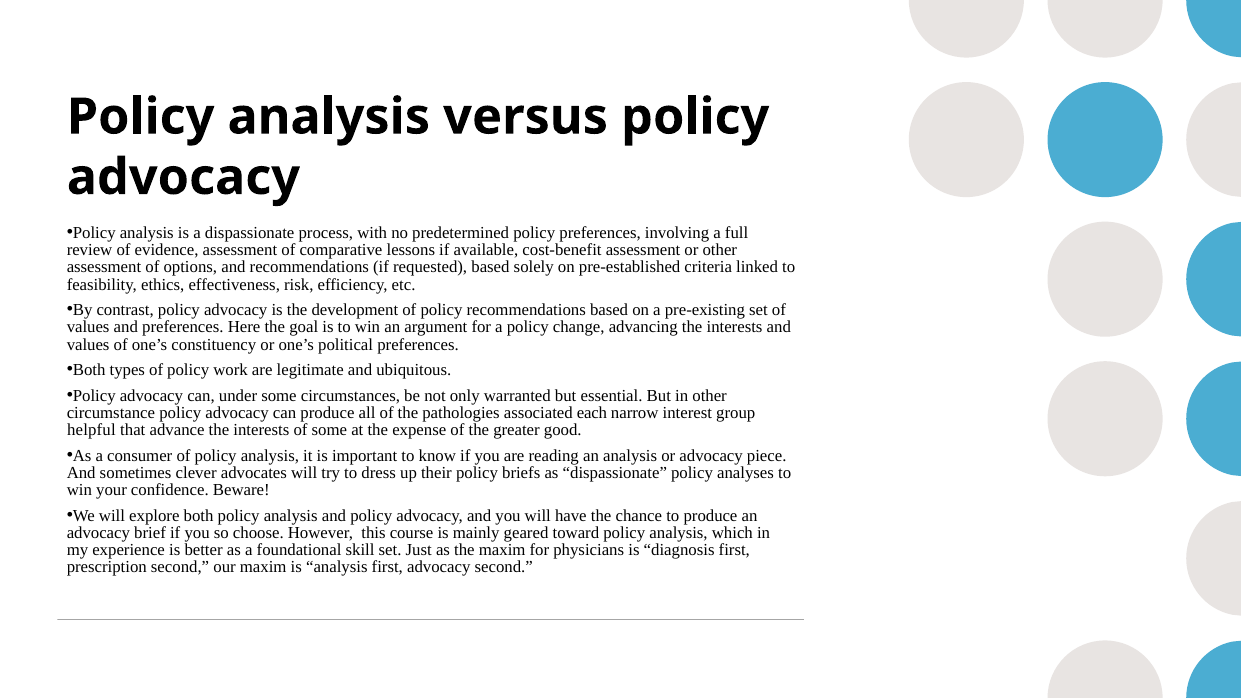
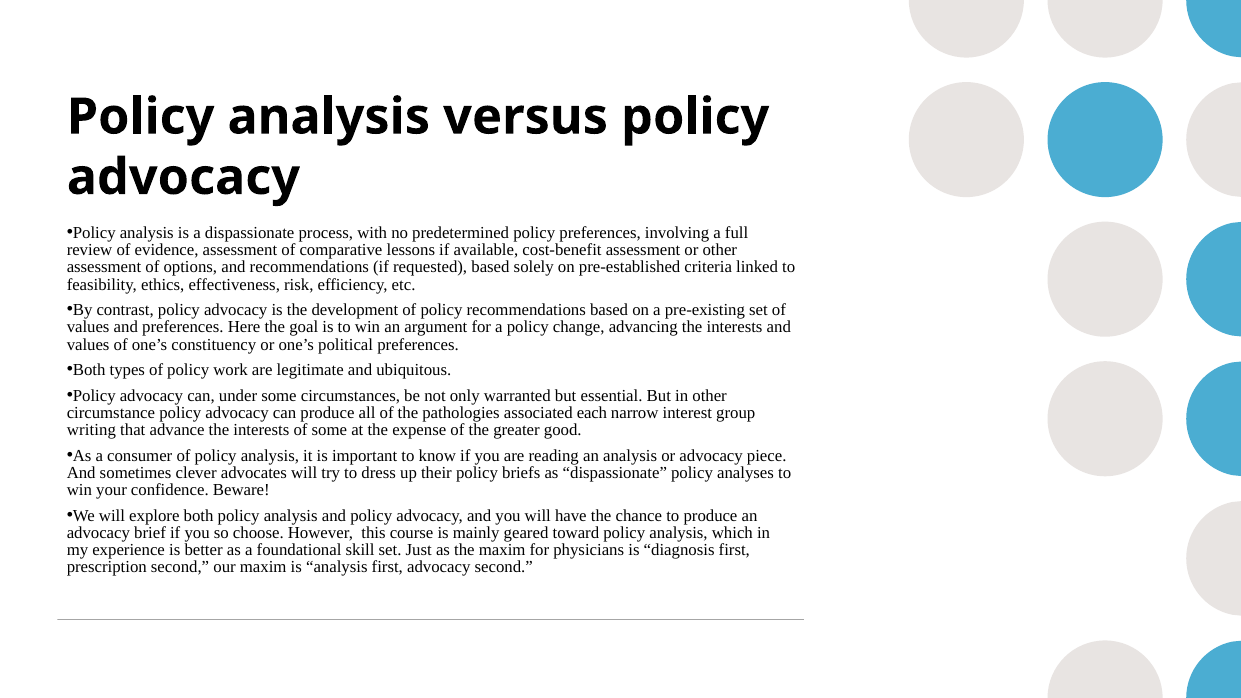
helpful: helpful -> writing
